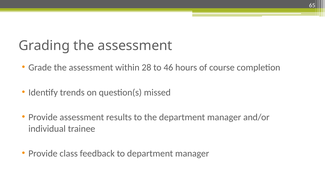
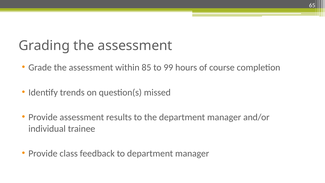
28: 28 -> 85
46: 46 -> 99
